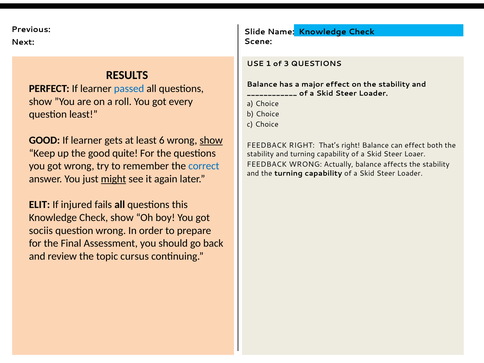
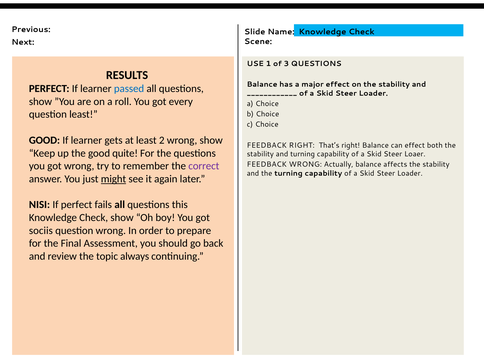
6: 6 -> 2
show at (211, 140) underline: present -> none
correct colour: blue -> purple
ELIT: ELIT -> NISI
If injured: injured -> perfect
cursus: cursus -> always
